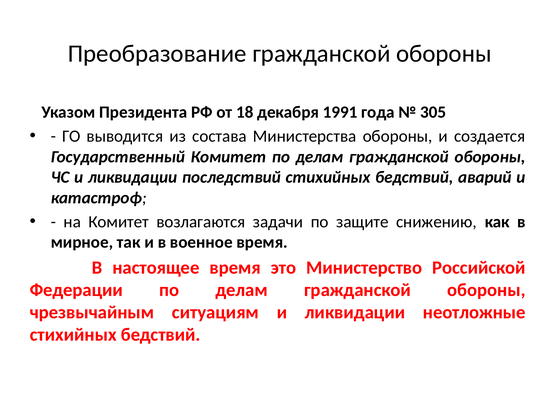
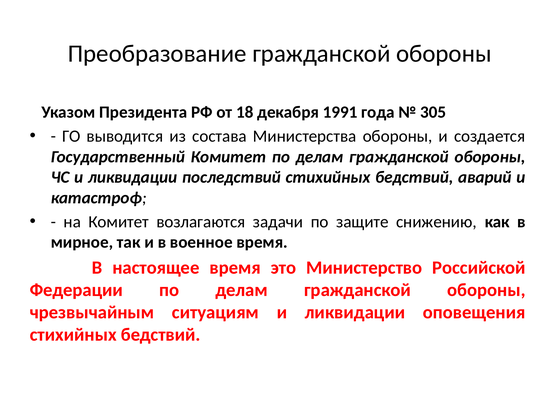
неотложные: неотложные -> оповещения
